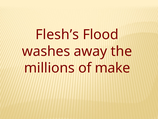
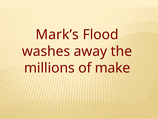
Flesh’s: Flesh’s -> Mark’s
